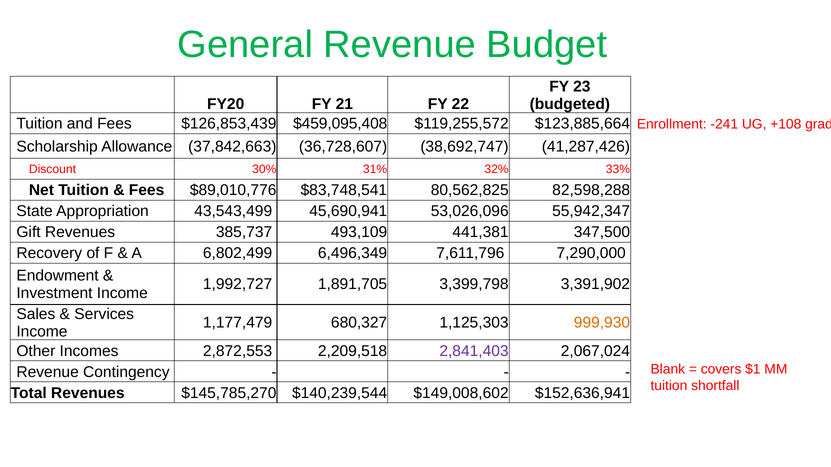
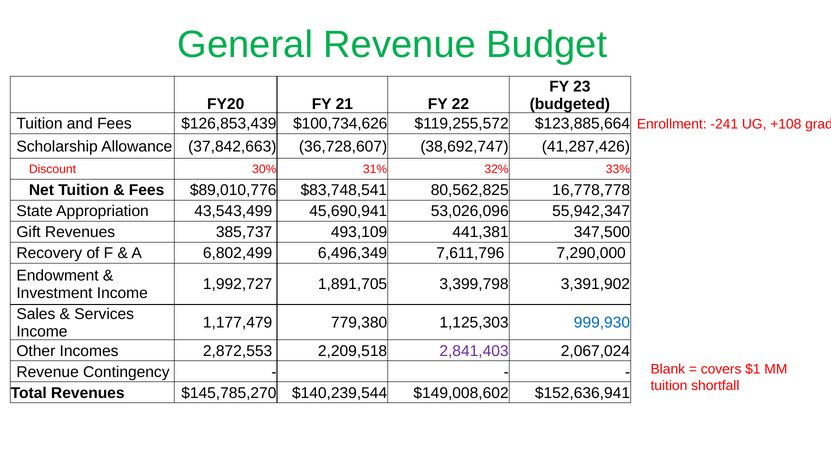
$459,095,408: $459,095,408 -> $100,734,626
82,598,288: 82,598,288 -> 16,778,778
680,327: 680,327 -> 779,380
999,930 colour: orange -> blue
